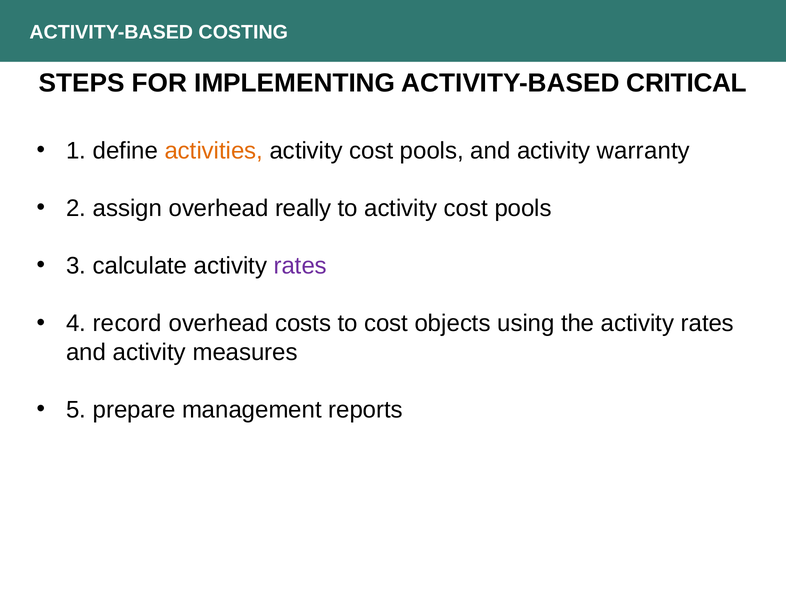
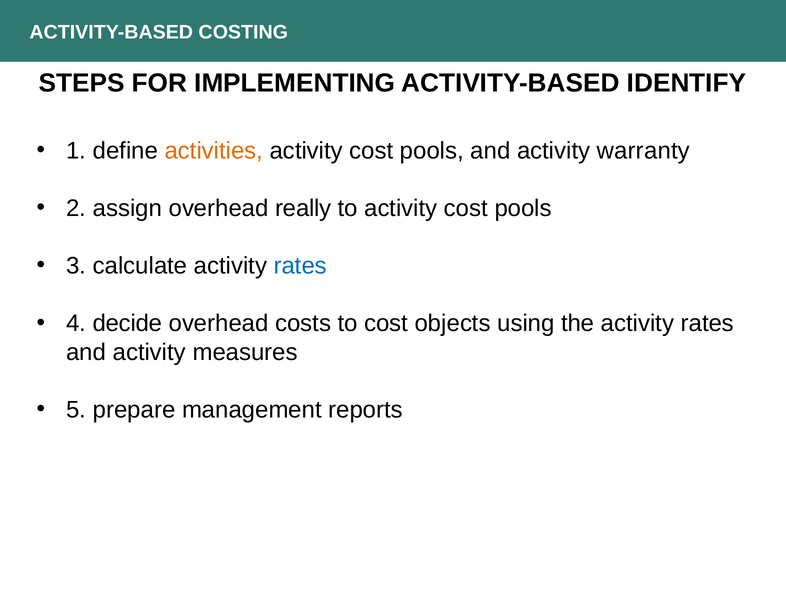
CRITICAL: CRITICAL -> IDENTIFY
rates at (300, 266) colour: purple -> blue
record: record -> decide
